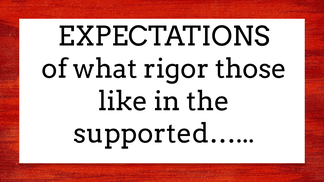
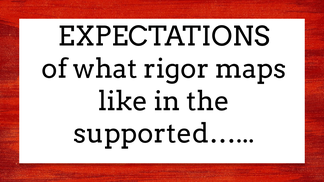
those: those -> maps
